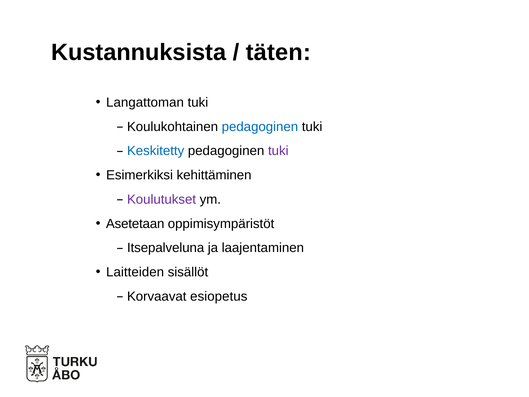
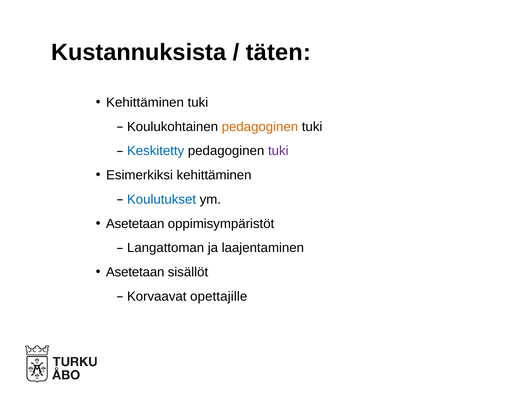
Langattoman at (145, 102): Langattoman -> Kehittäminen
pedagoginen at (260, 127) colour: blue -> orange
Koulutukset colour: purple -> blue
Itsepalveluna: Itsepalveluna -> Langattoman
Laitteiden at (135, 272): Laitteiden -> Asetetaan
esiopetus: esiopetus -> opettajille
